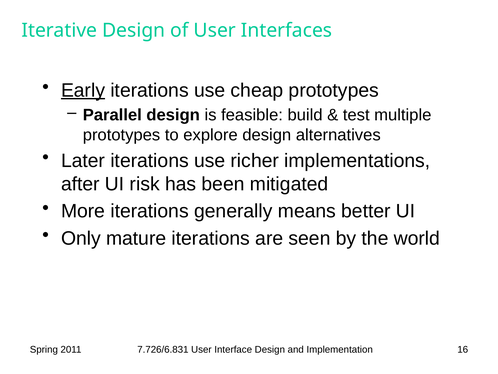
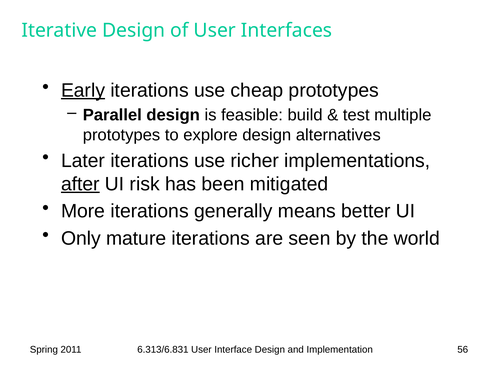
after underline: none -> present
7.726/6.831: 7.726/6.831 -> 6.313/6.831
16: 16 -> 56
